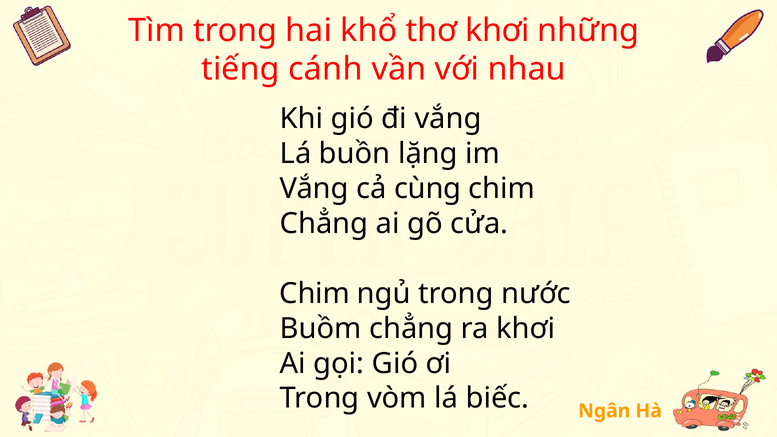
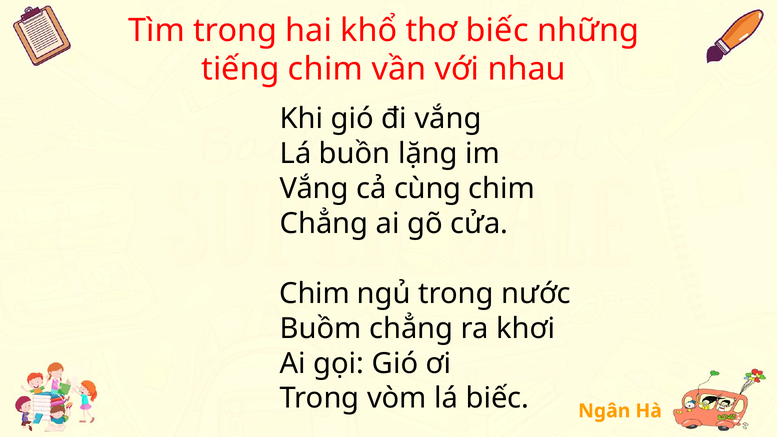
thơ khơi: khơi -> biếc
tiếng cánh: cánh -> chim
